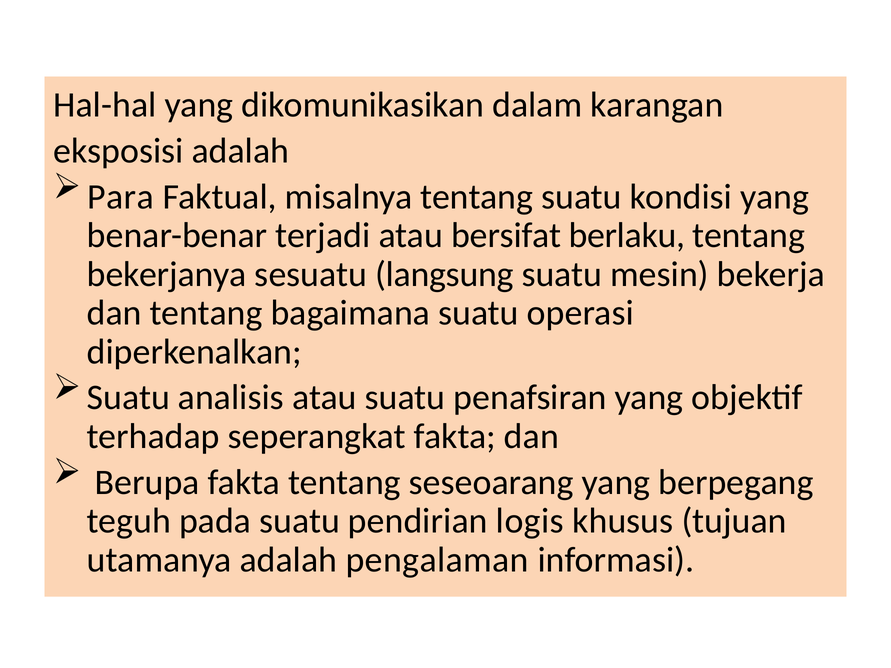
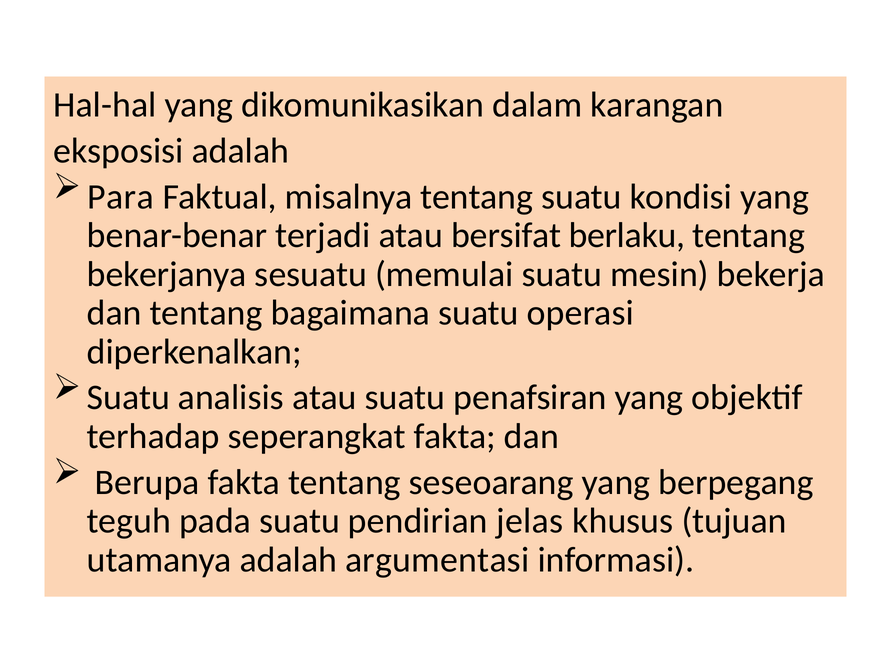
langsung: langsung -> memulai
logis: logis -> jelas
pengalaman: pengalaman -> argumentasi
